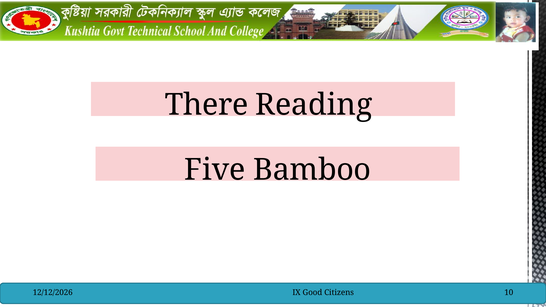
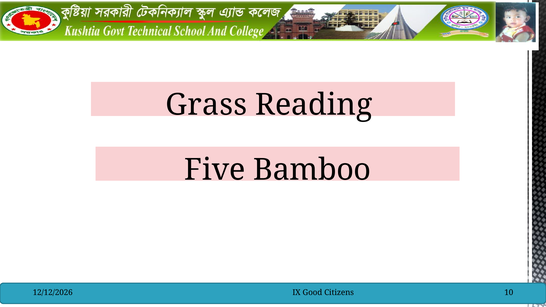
There: There -> Grass
